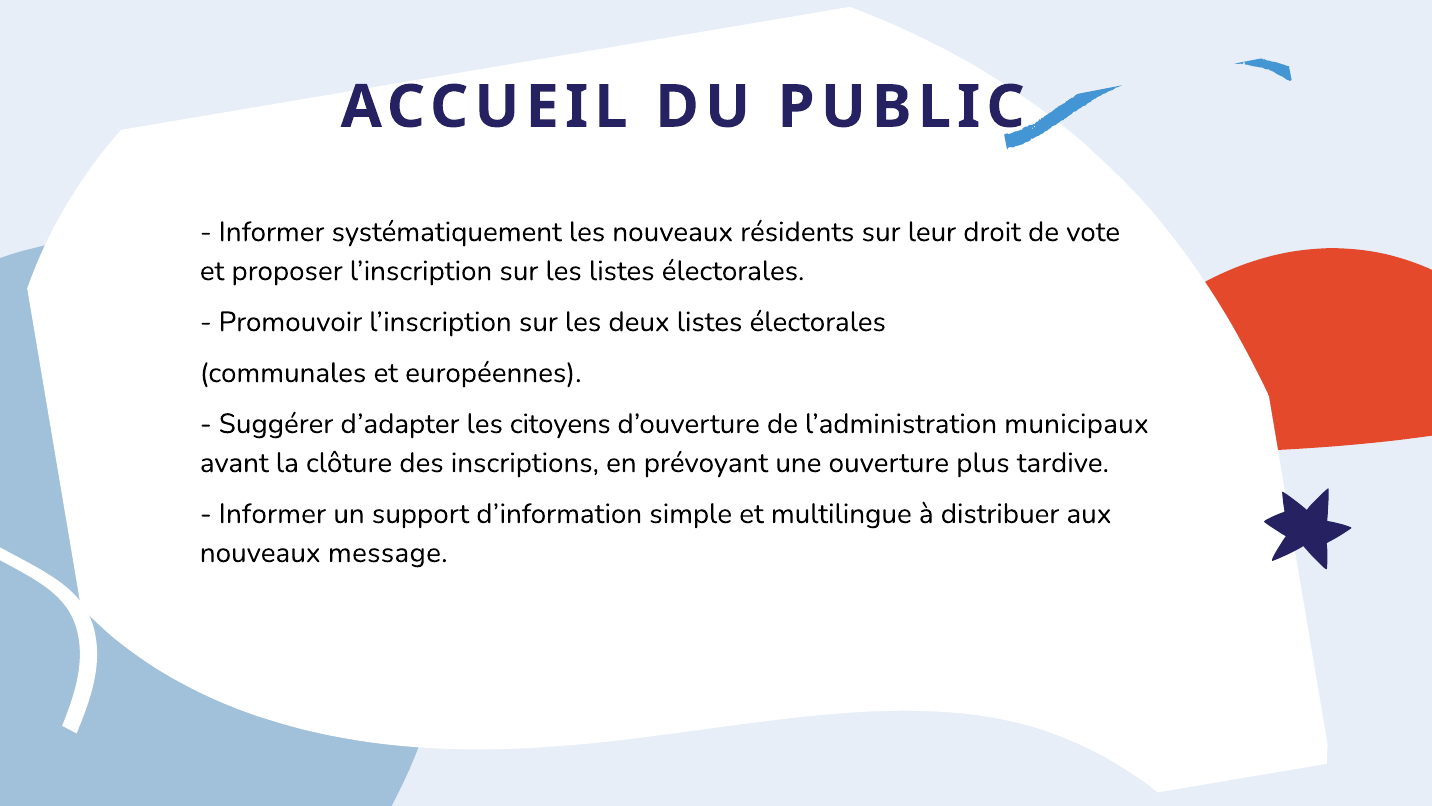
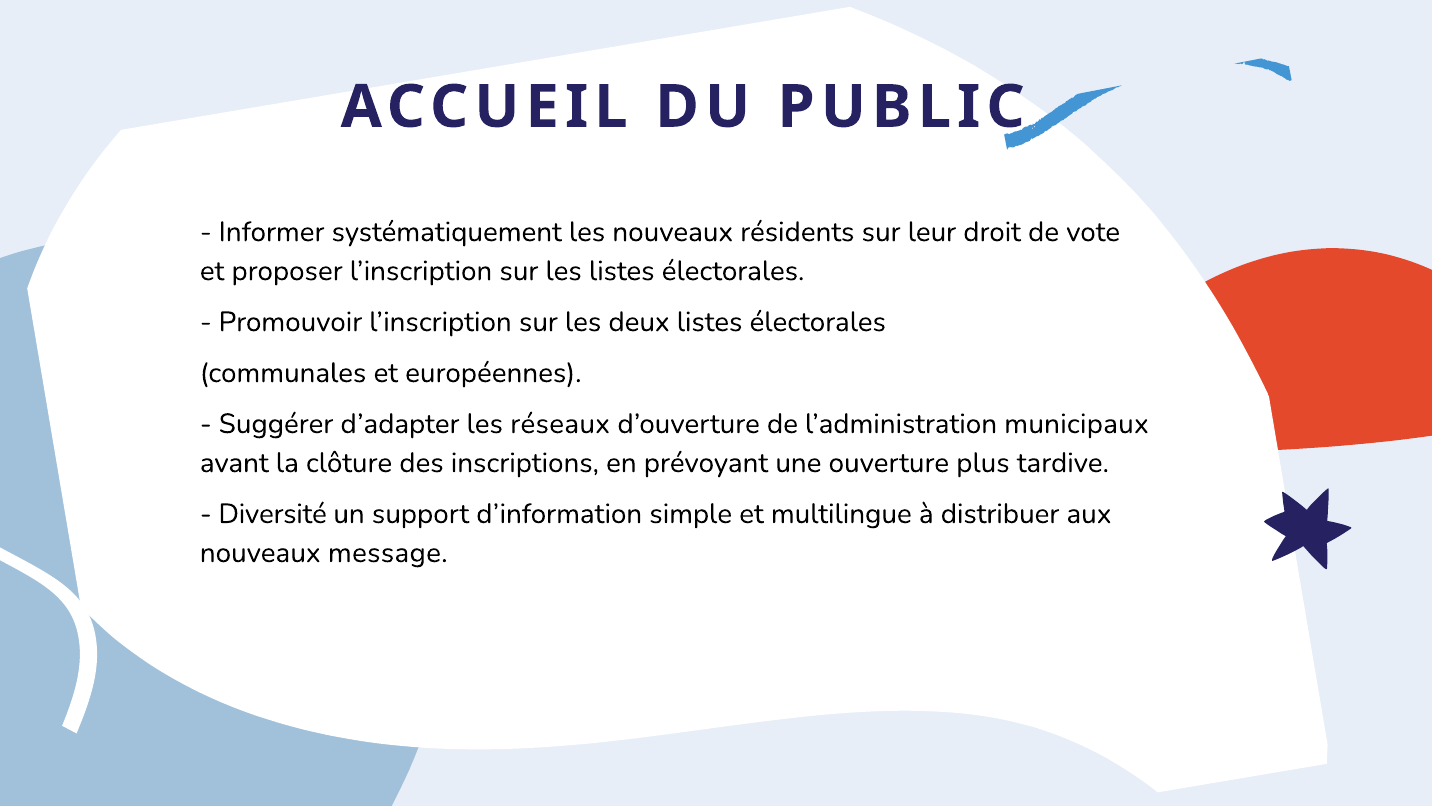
citoyens: citoyens -> réseaux
Informer at (272, 514): Informer -> Diversité
